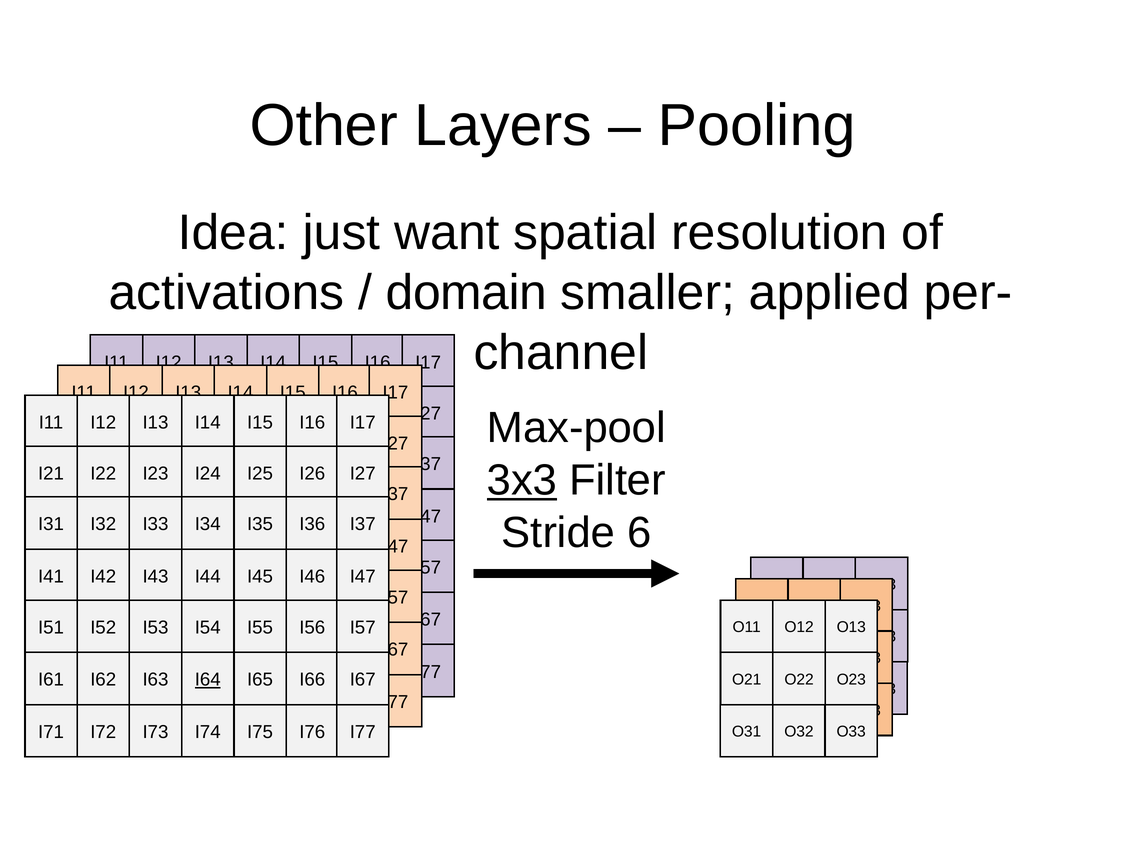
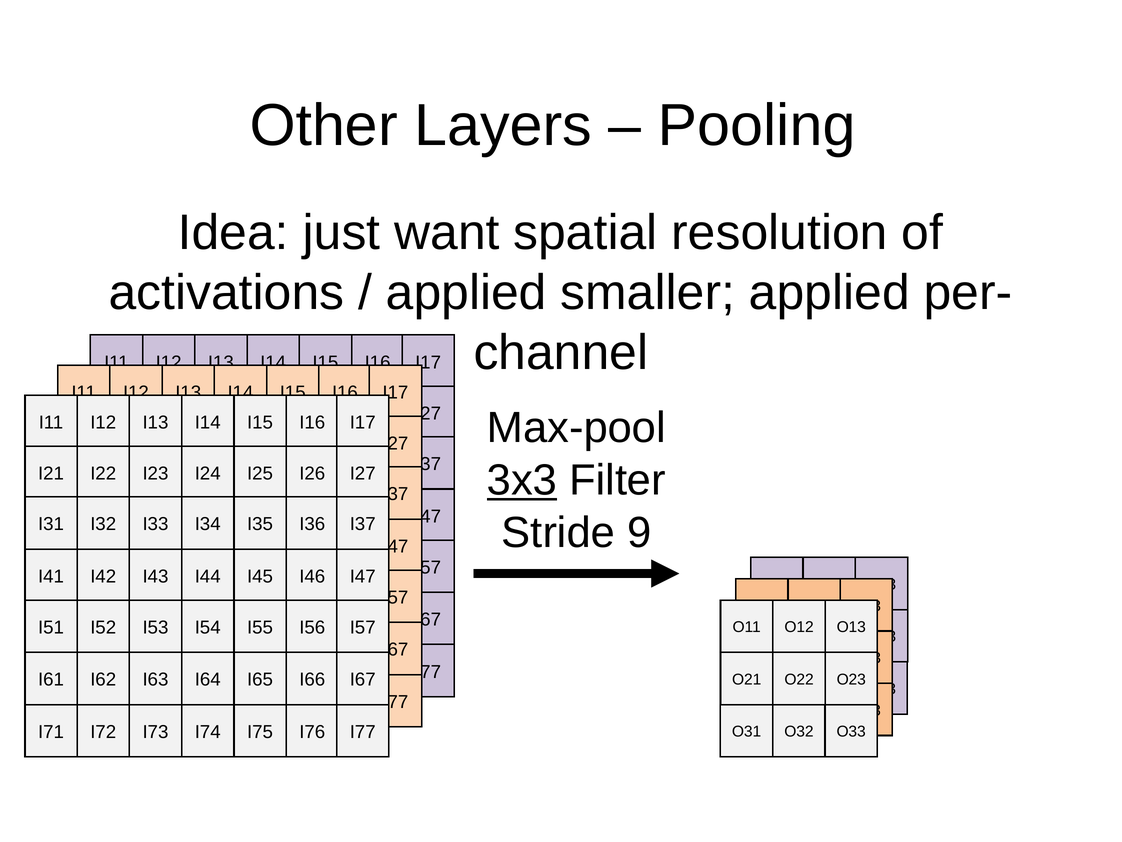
domain at (466, 293): domain -> applied
6: 6 -> 9
I64 at (208, 679) underline: present -> none
